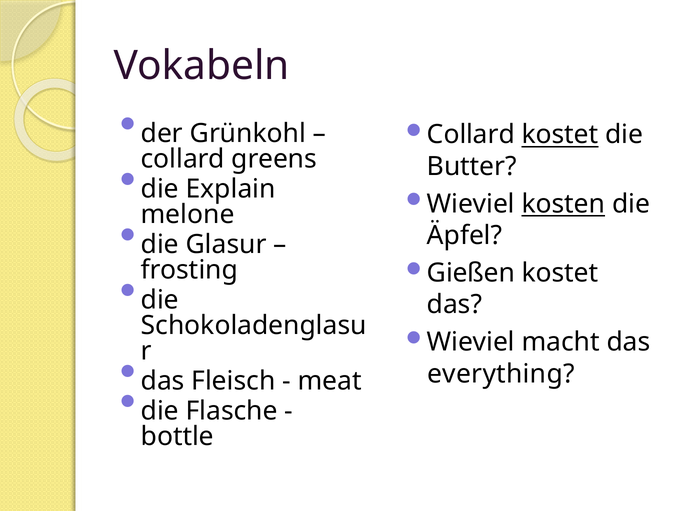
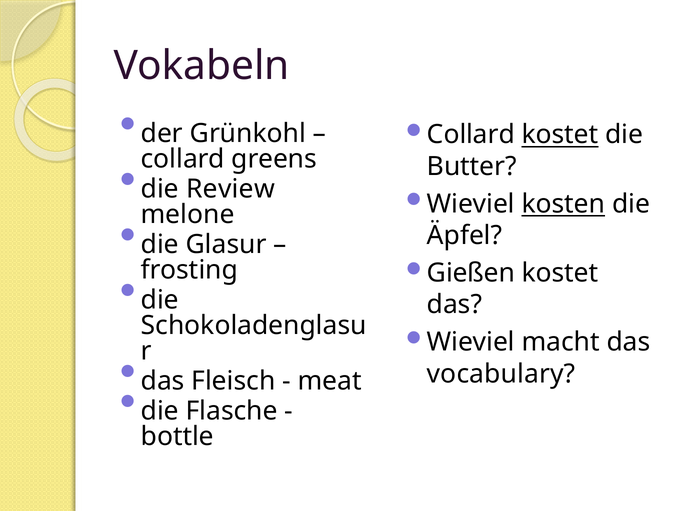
Explain: Explain -> Review
everything: everything -> vocabulary
